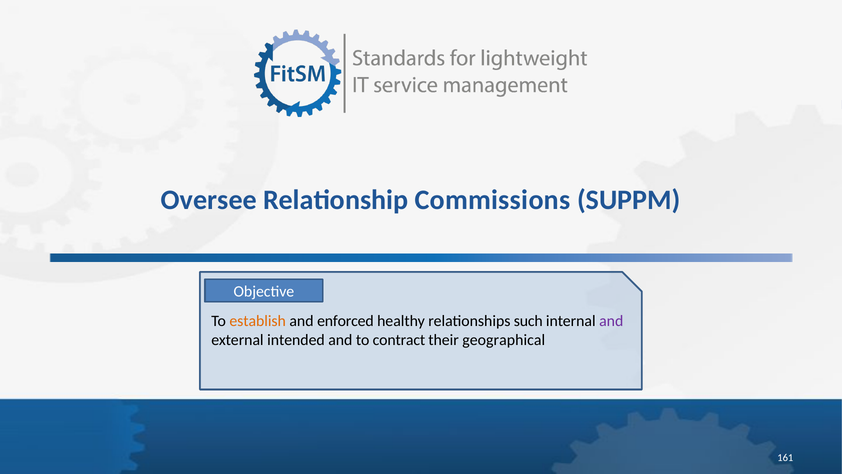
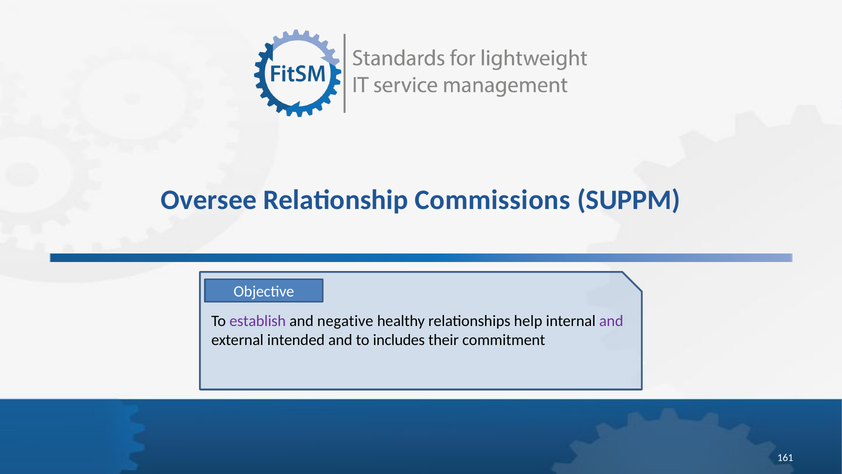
establish colour: orange -> purple
enforced: enforced -> negative
such: such -> help
contract: contract -> includes
geographical: geographical -> commitment
